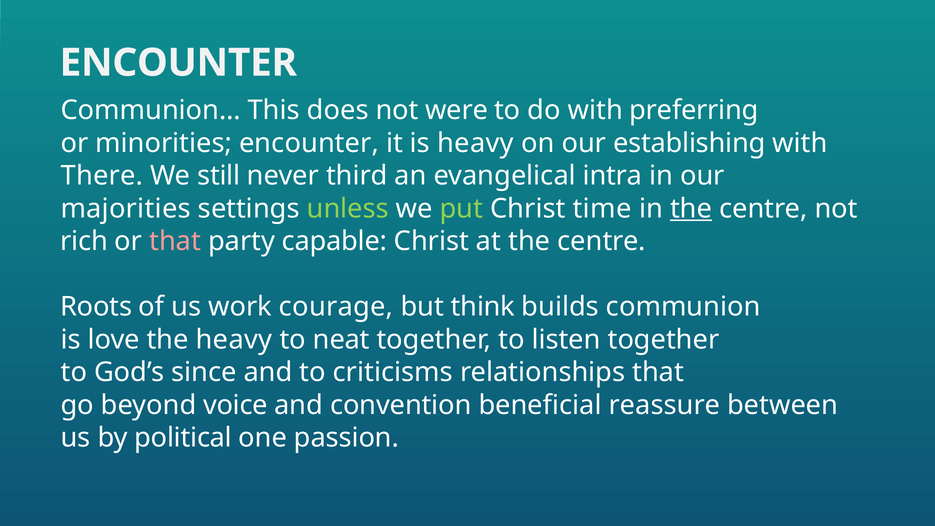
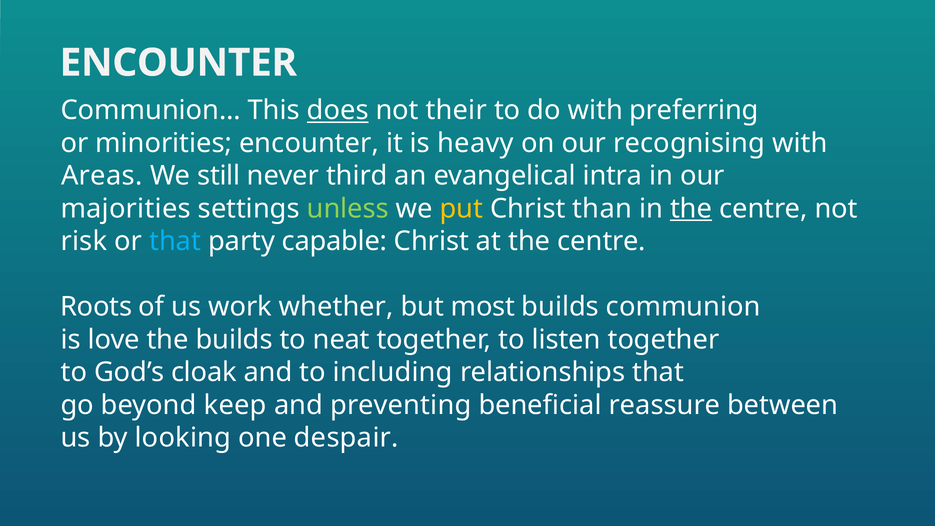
does underline: none -> present
were: were -> their
establishing: establishing -> recognising
There: There -> Areas
put colour: light green -> yellow
time: time -> than
rich: rich -> risk
that at (175, 241) colour: pink -> light blue
courage: courage -> whether
think: think -> most
the heavy: heavy -> builds
since: since -> cloak
criticisms: criticisms -> including
voice: voice -> keep
convention: convention -> preventing
political: political -> looking
passion: passion -> despair
